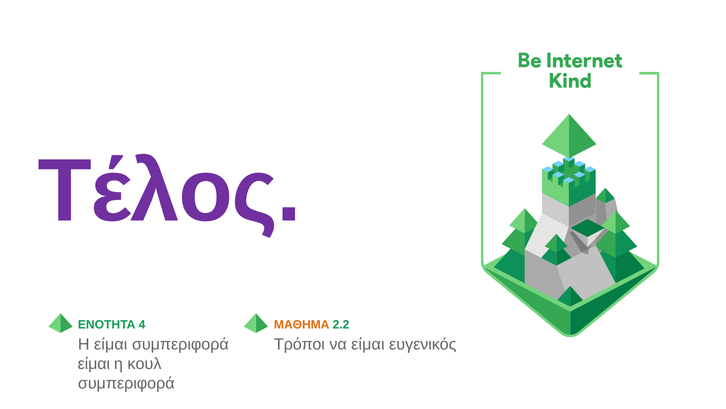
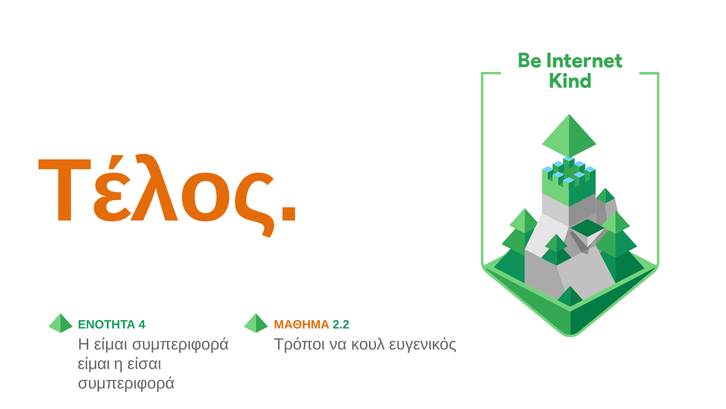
Τέλος colour: purple -> orange
να είμαι: είμαι -> κουλ
κουλ: κουλ -> είσαι
